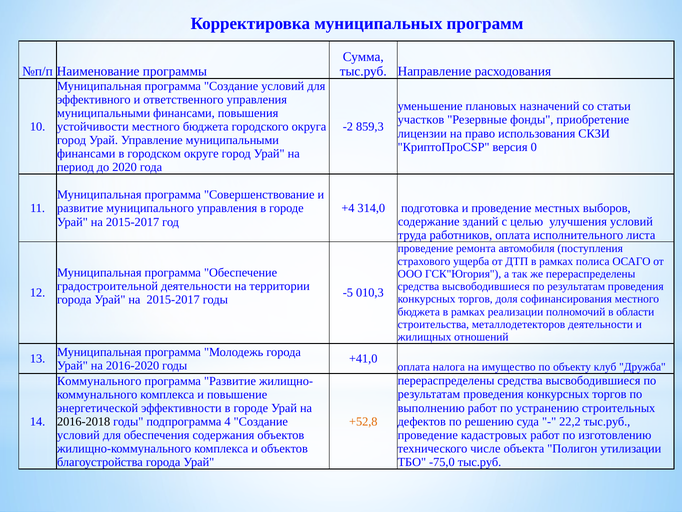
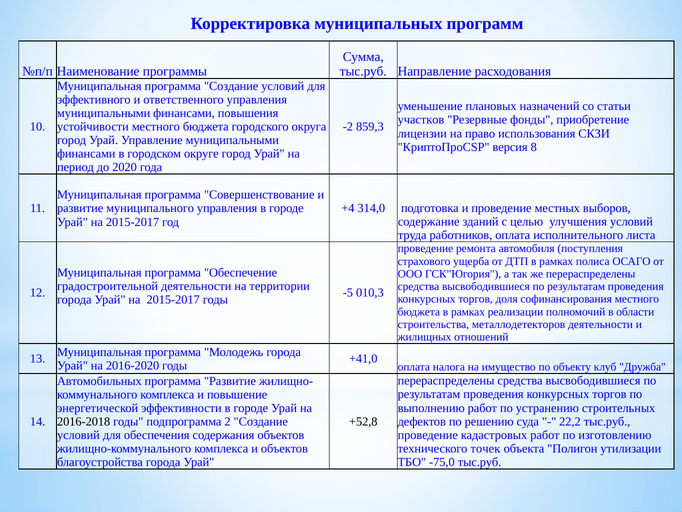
0: 0 -> 8
Коммунального at (99, 381): Коммунального -> Автомобильных
+52,8 colour: orange -> black
4: 4 -> 2
числе: числе -> точек
